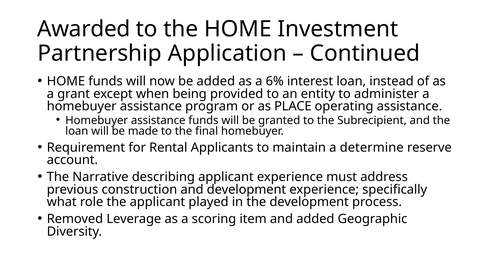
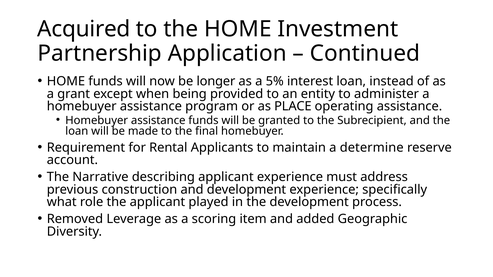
Awarded: Awarded -> Acquired
be added: added -> longer
6%: 6% -> 5%
